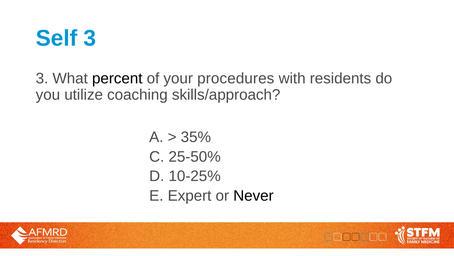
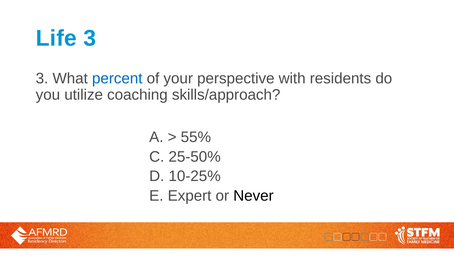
Self: Self -> Life
percent colour: black -> blue
procedures: procedures -> perspective
35%: 35% -> 55%
